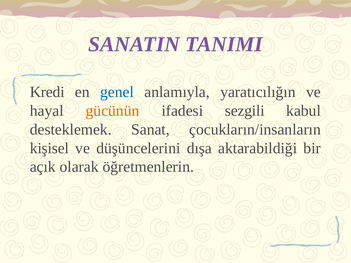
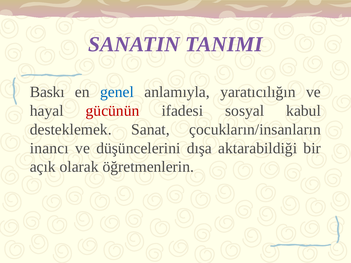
Kredi: Kredi -> Baskı
gücünün colour: orange -> red
sezgili: sezgili -> sosyal
kişisel: kişisel -> inancı
